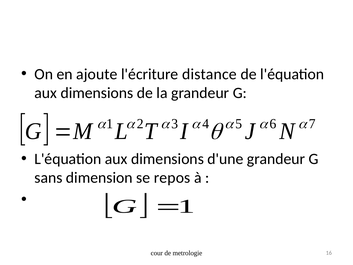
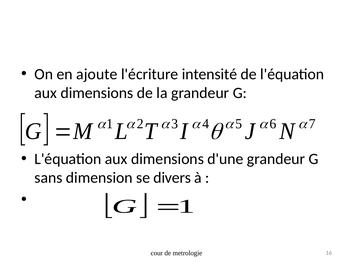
distance: distance -> intensité
repos: repos -> divers
